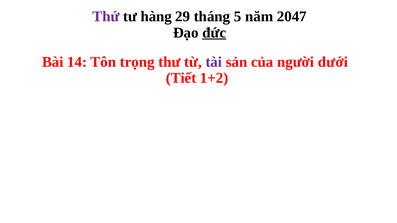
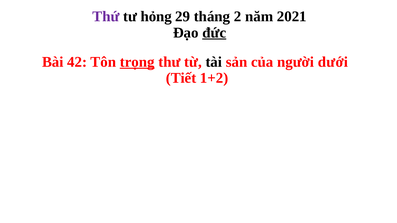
hàng: hàng -> hỏng
5: 5 -> 2
2047: 2047 -> 2021
14: 14 -> 42
trọng underline: none -> present
tài colour: purple -> black
